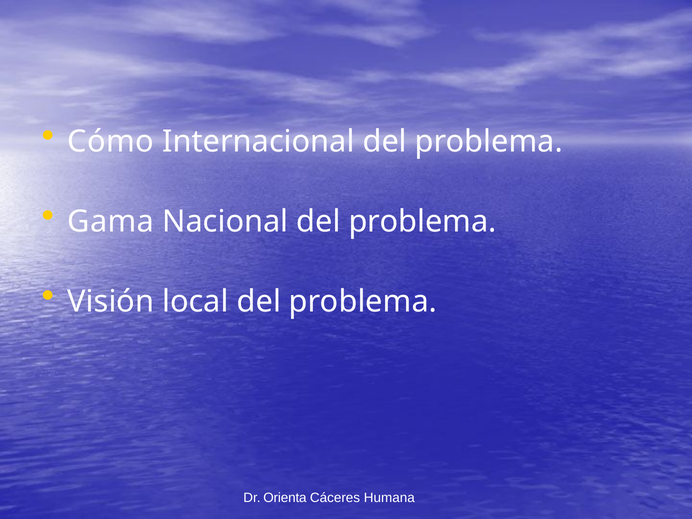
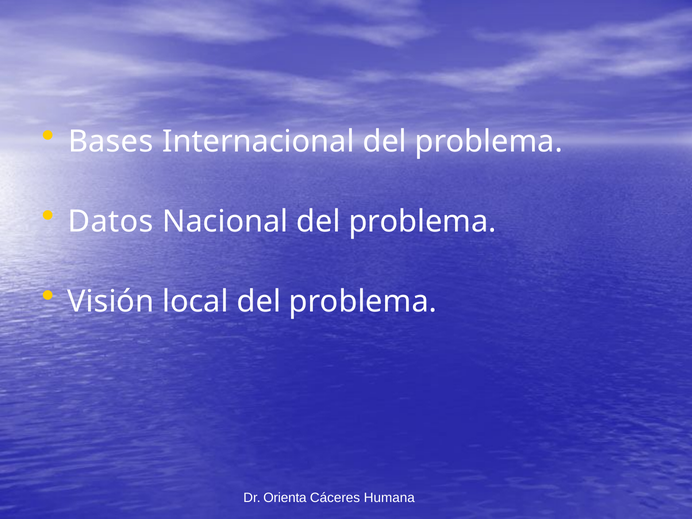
Cómo: Cómo -> Bases
Gama: Gama -> Datos
